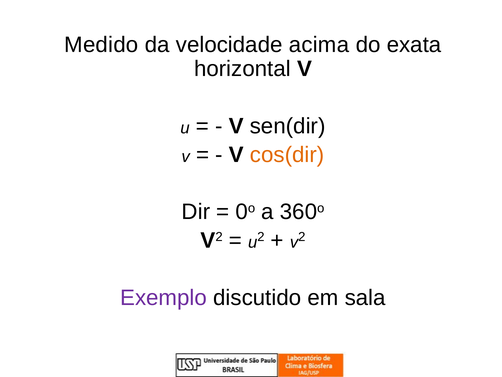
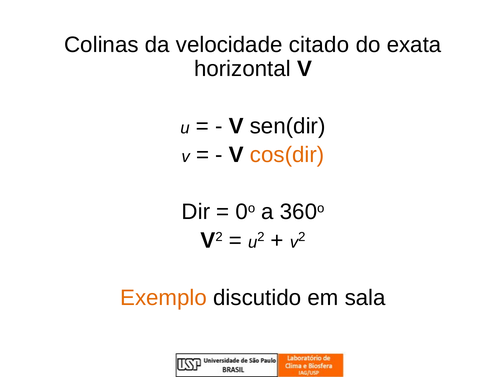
Medido: Medido -> Colinas
acima: acima -> citado
Exemplo colour: purple -> orange
